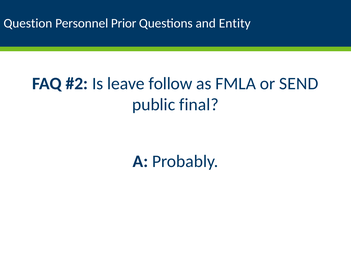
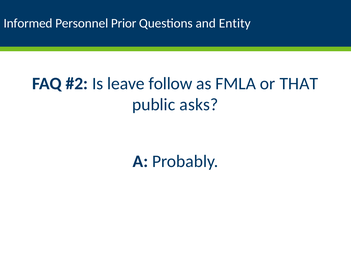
Question: Question -> Informed
SEND: SEND -> THAT
final: final -> asks
